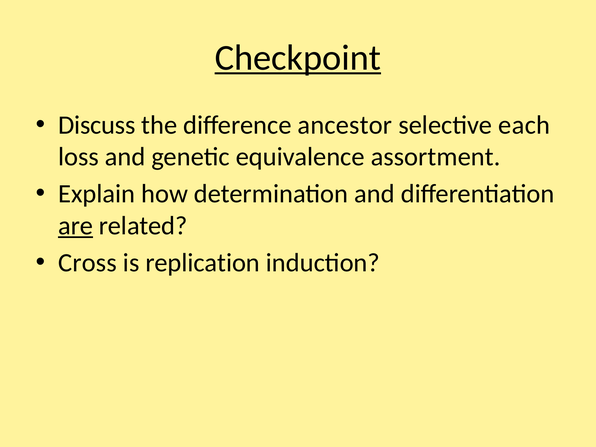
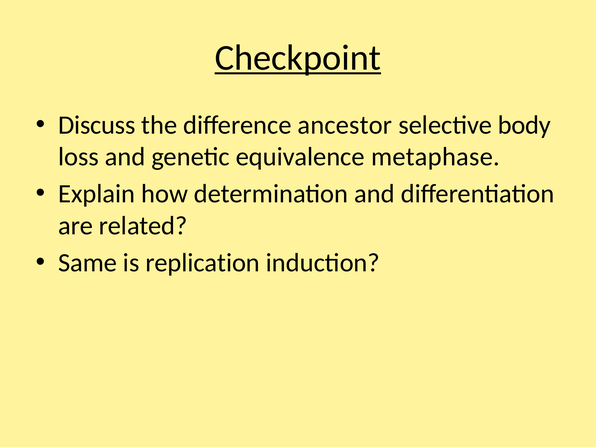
each: each -> body
assortment: assortment -> metaphase
are underline: present -> none
Cross: Cross -> Same
